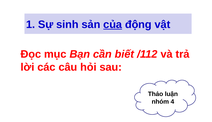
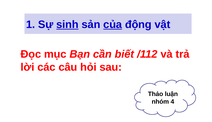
sinh underline: none -> present
